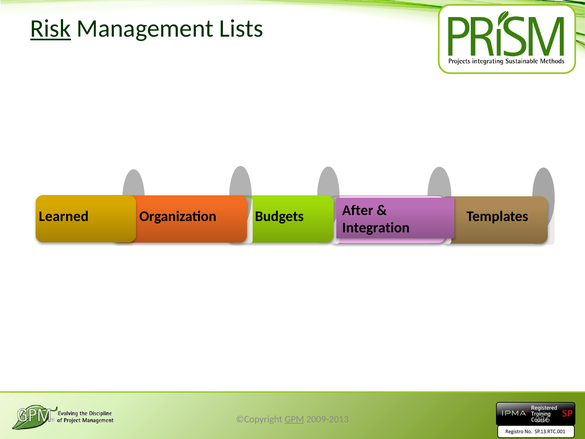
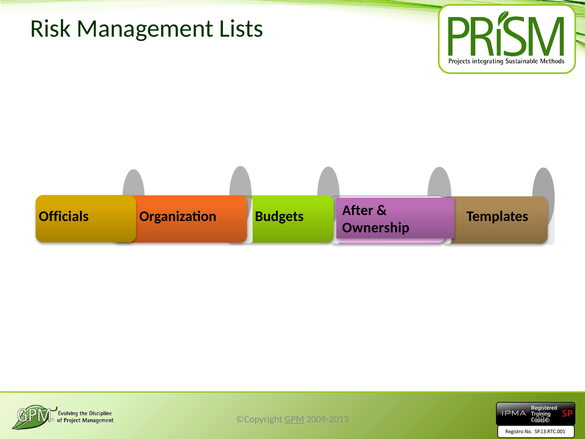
Risk underline: present -> none
Learned: Learned -> Officials
Integration: Integration -> Ownership
